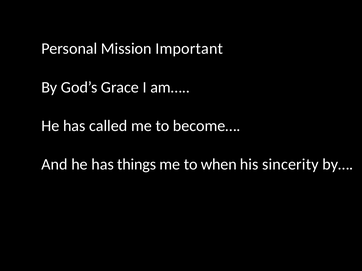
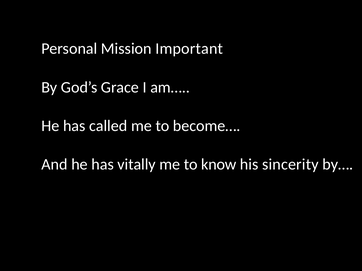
things: things -> vitally
when: when -> know
